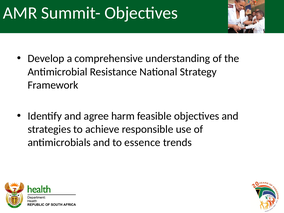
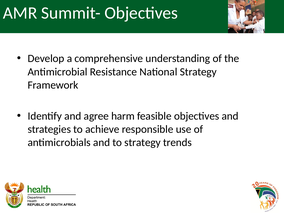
to essence: essence -> strategy
